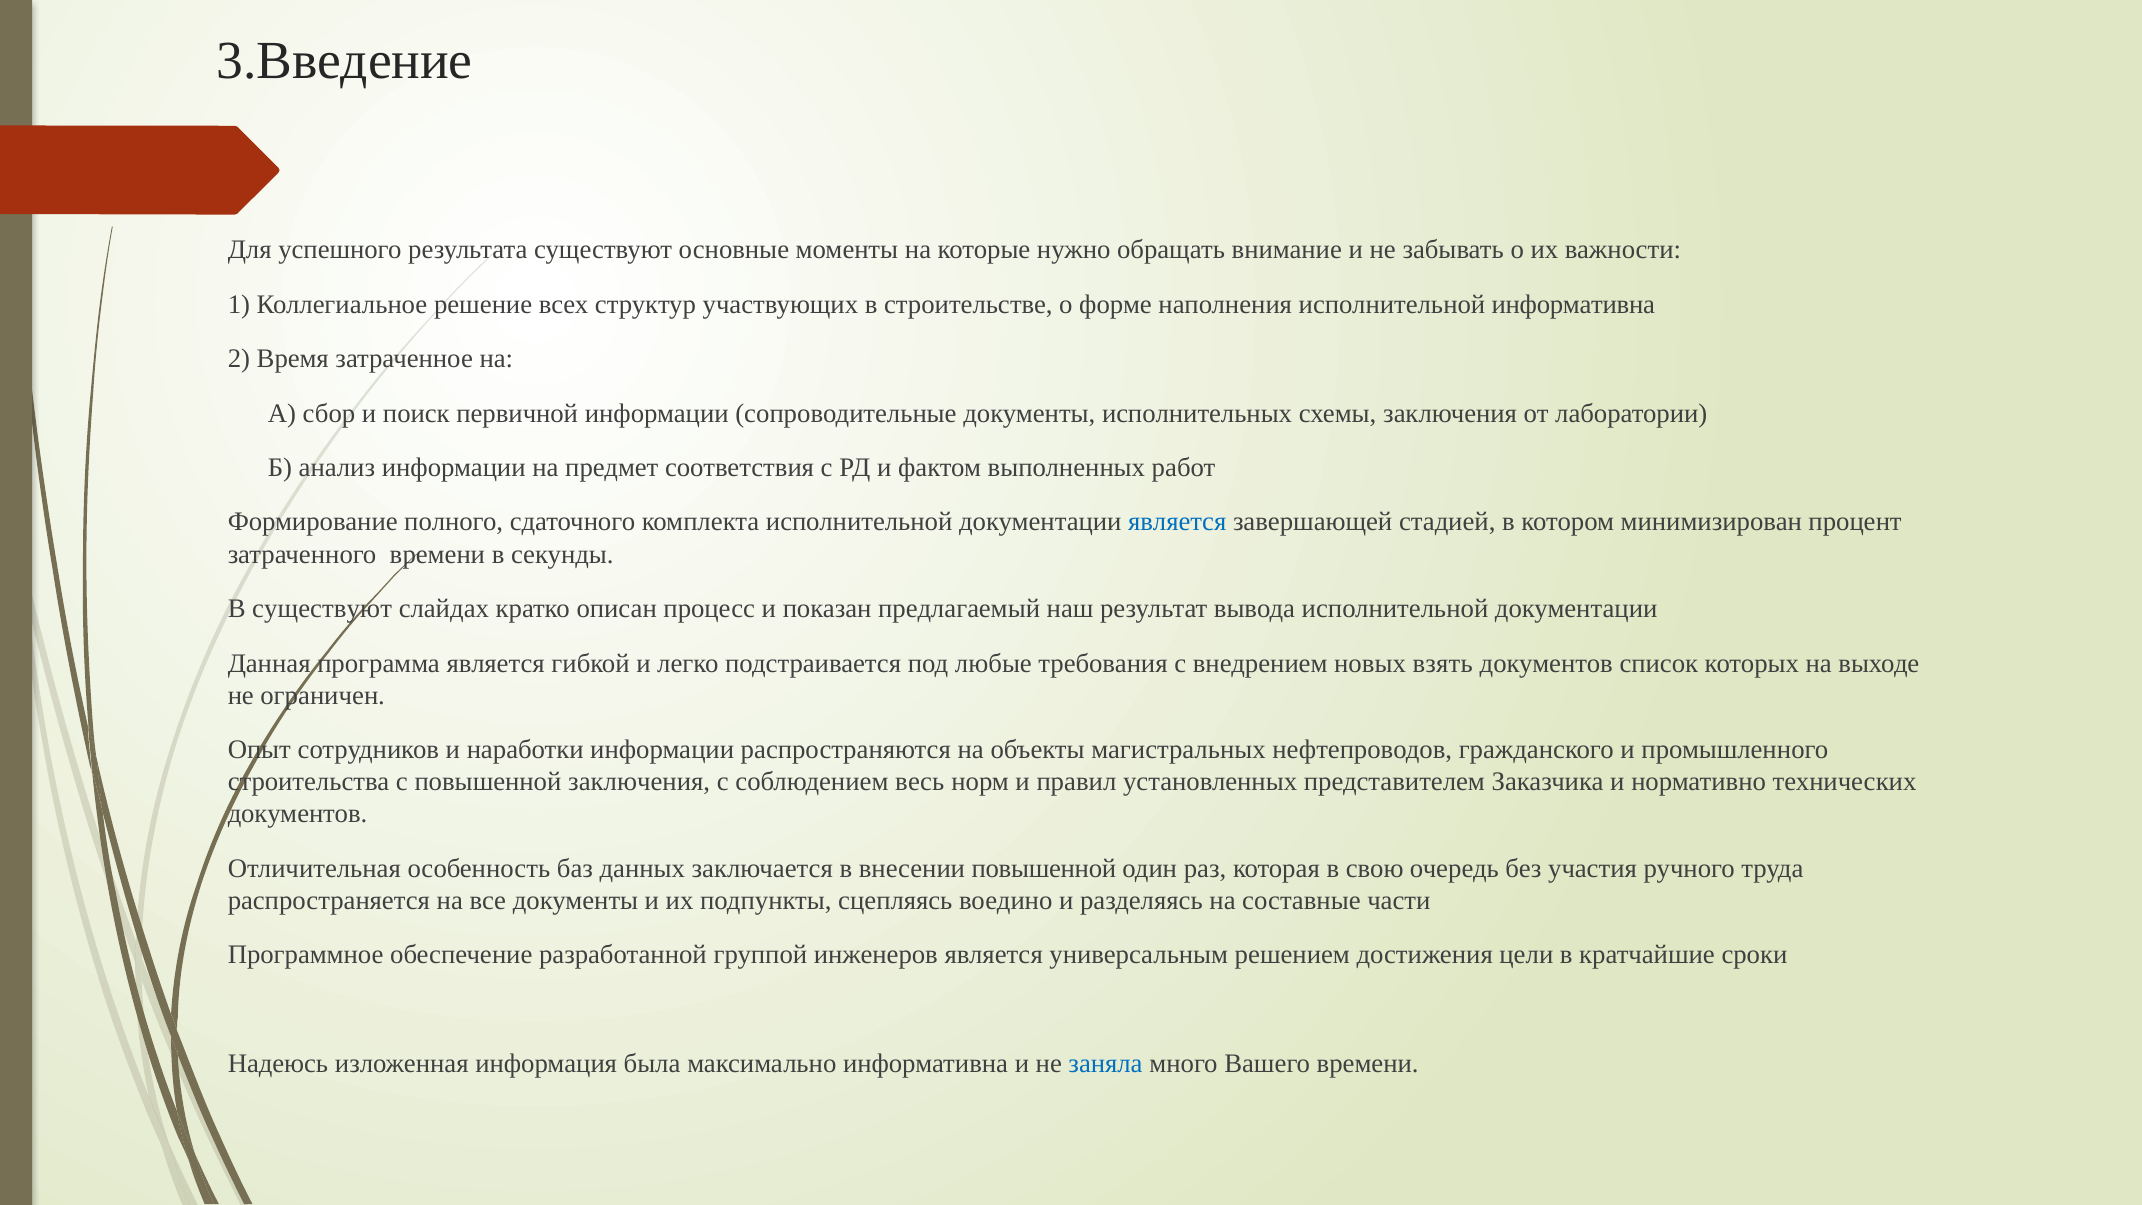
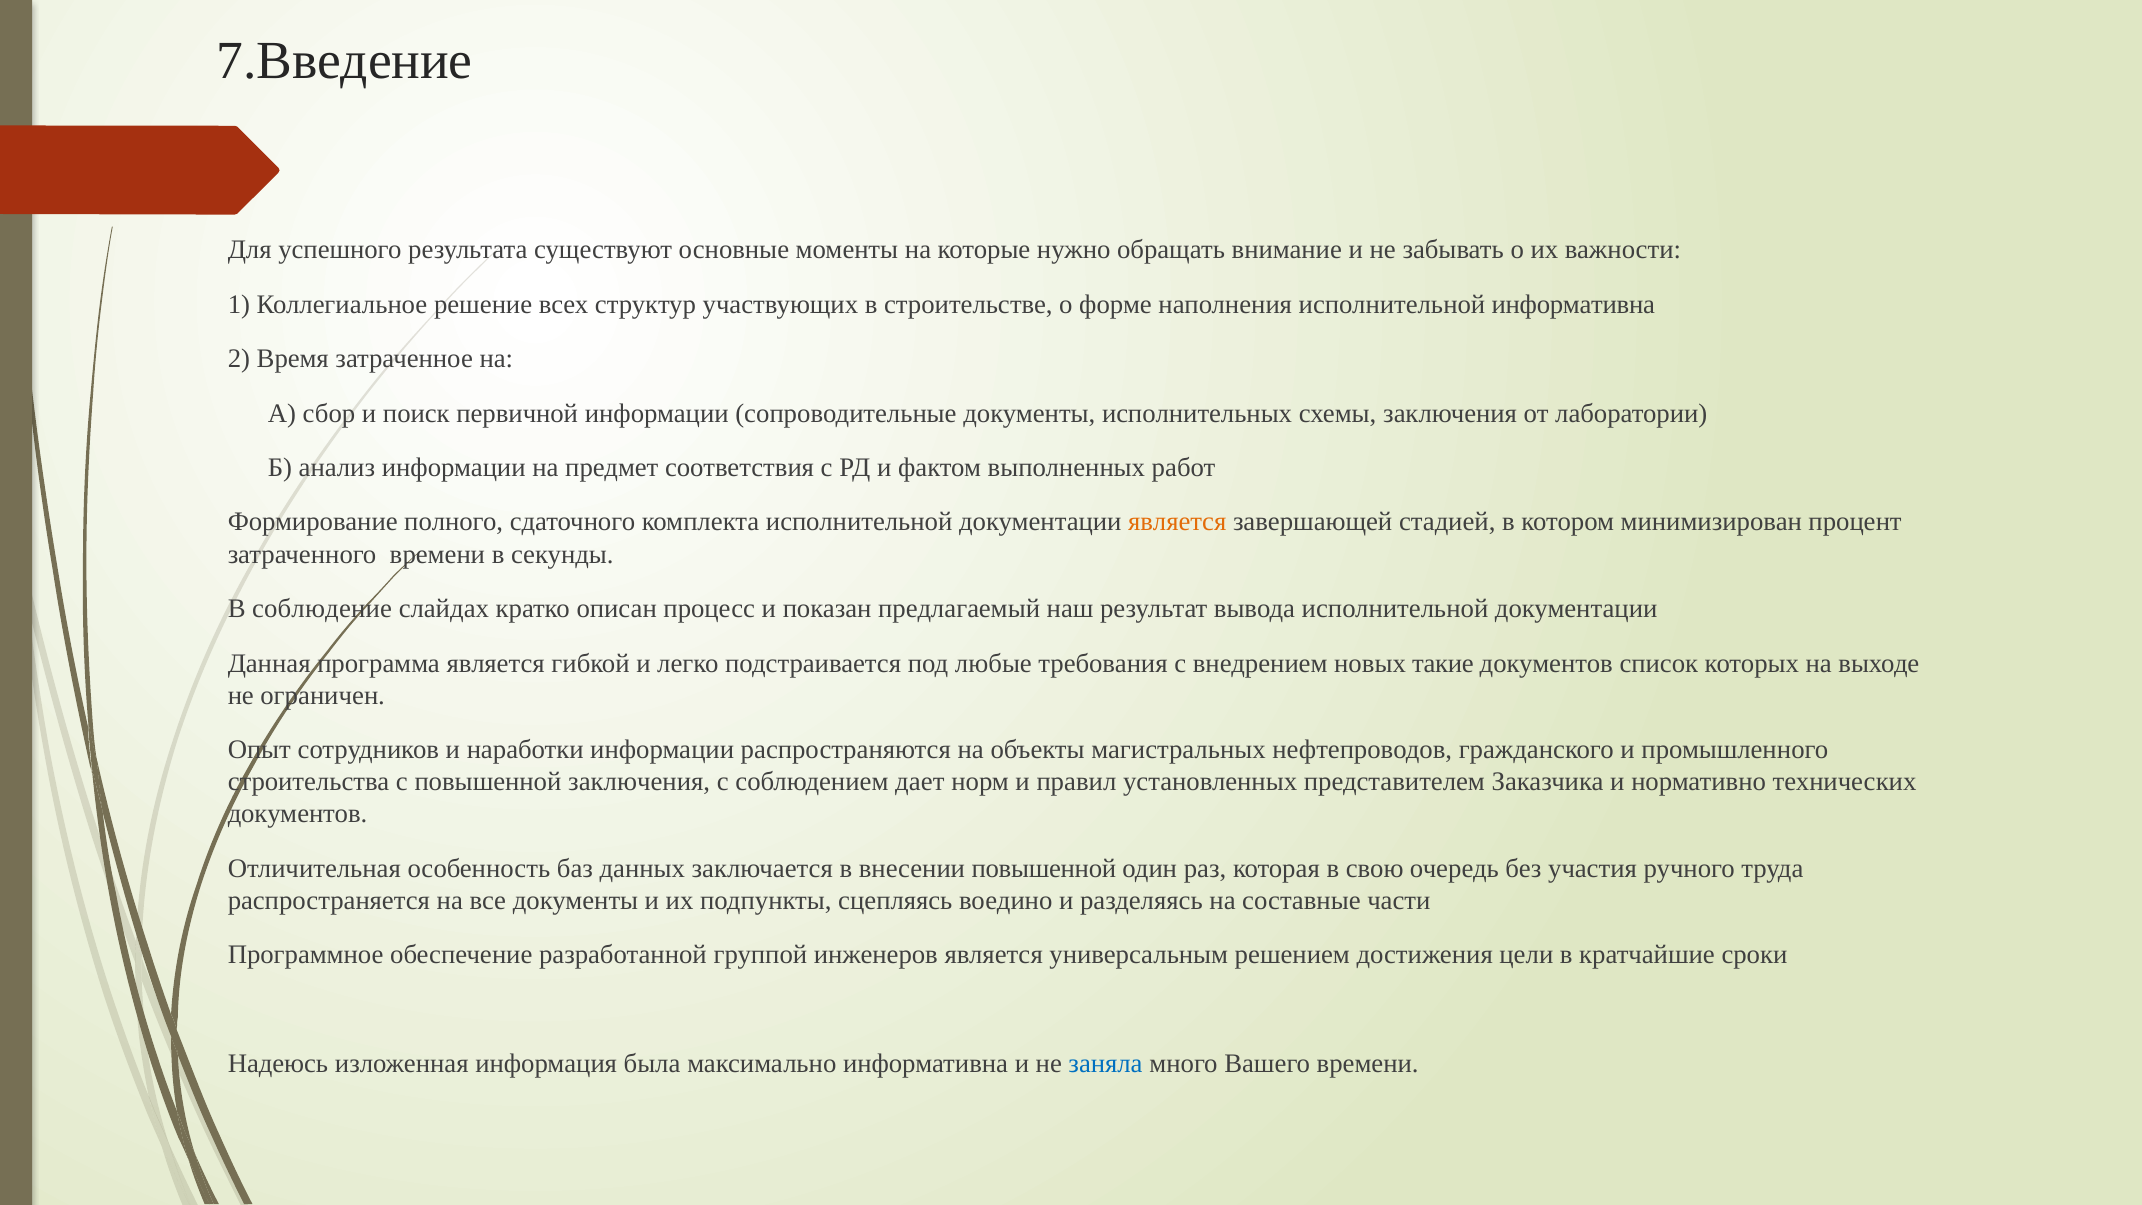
3.Введение: 3.Введение -> 7.Введение
является at (1177, 522) colour: blue -> orange
В существуют: существуют -> соблюдение
взять: взять -> такие
весь: весь -> дает
